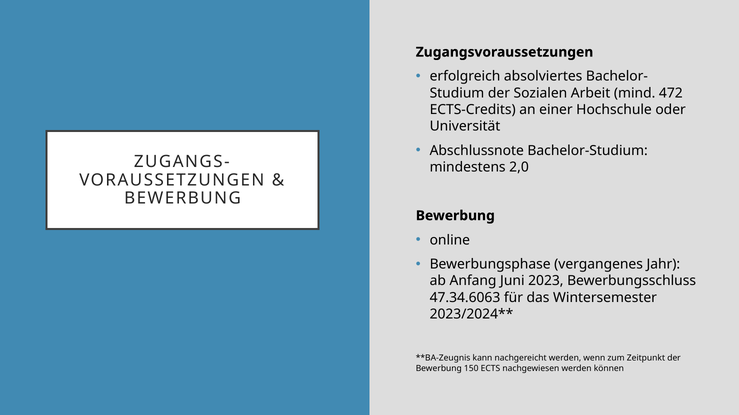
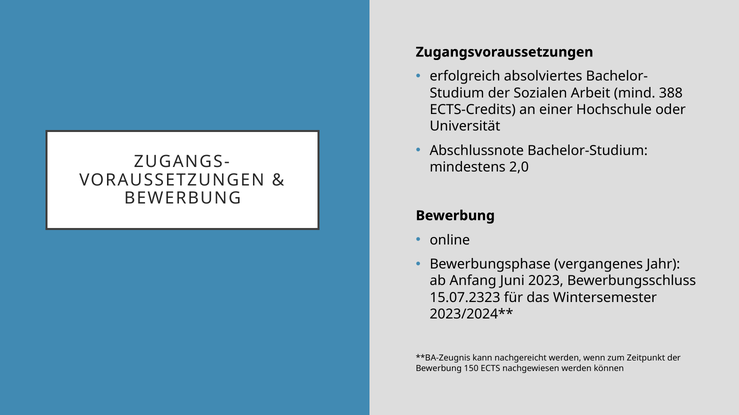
472: 472 -> 388
47.34.6063: 47.34.6063 -> 15.07.2323
